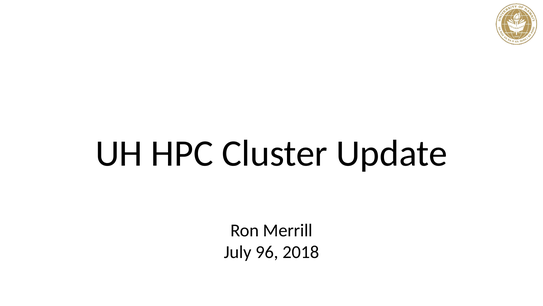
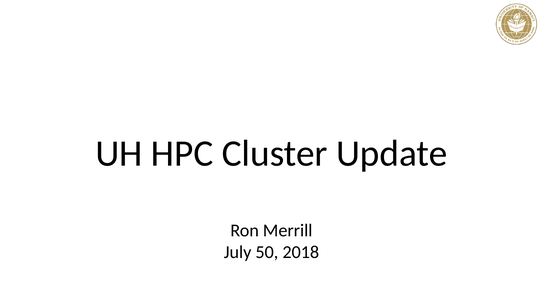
96: 96 -> 50
